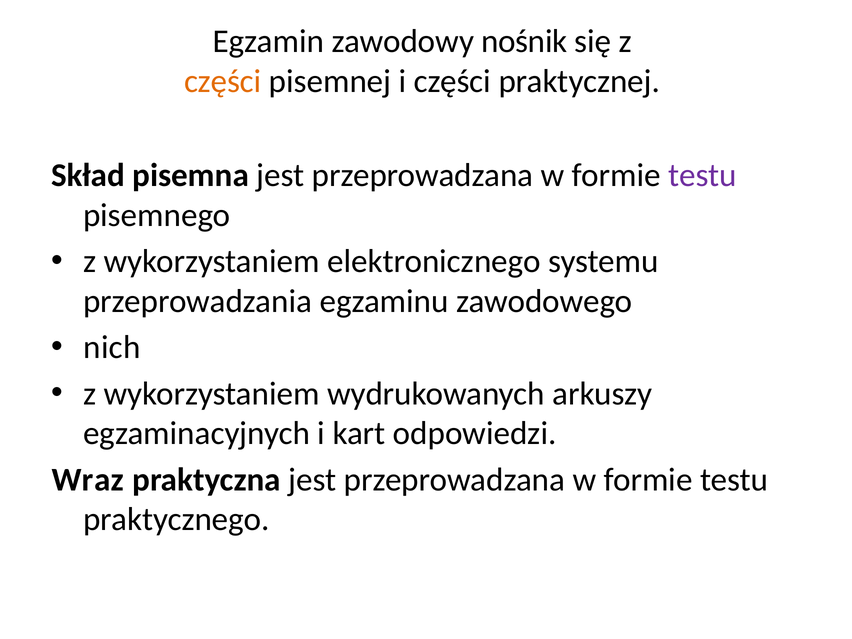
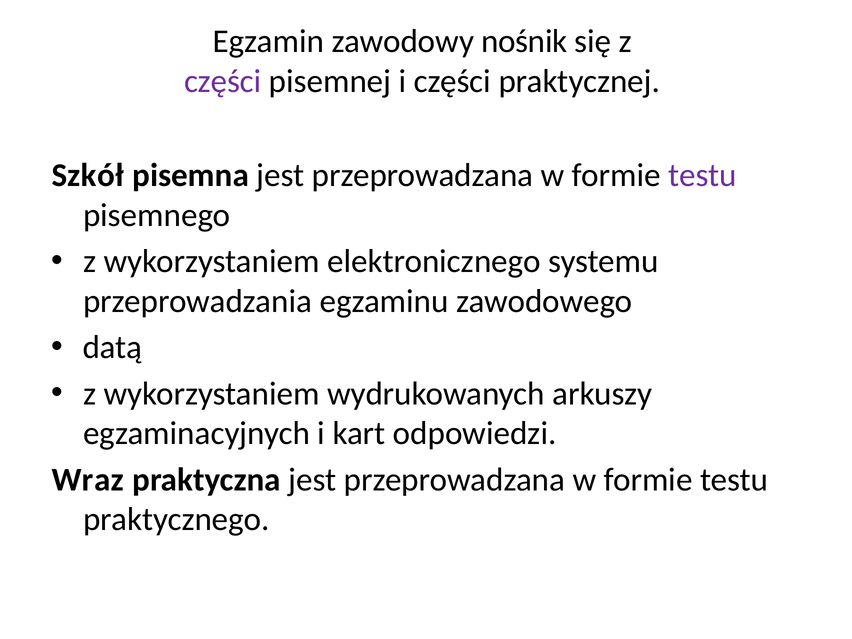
części at (223, 81) colour: orange -> purple
Skład: Skład -> Szkół
nich: nich -> datą
